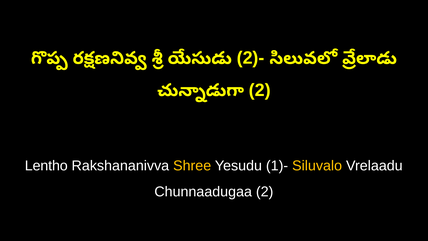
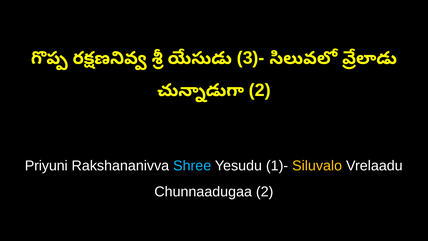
2)-: 2)- -> 3)-
Lentho: Lentho -> Priyuni
Shree colour: yellow -> light blue
